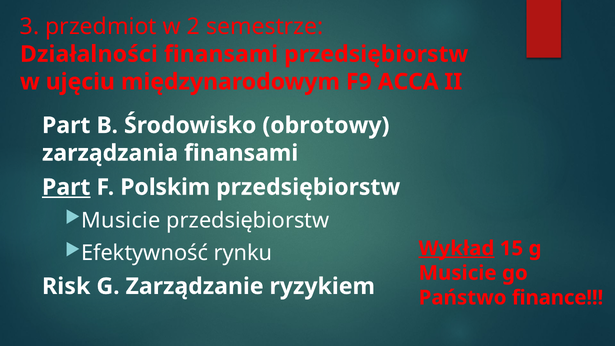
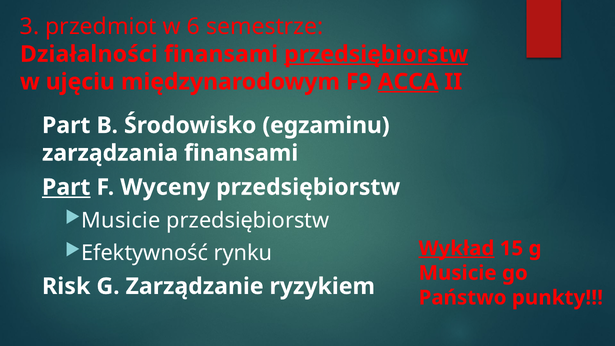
2: 2 -> 6
przedsiębiorstw at (376, 54) underline: none -> present
ACCA underline: none -> present
obrotowy: obrotowy -> egzaminu
Polskim: Polskim -> Wyceny
finance: finance -> punkty
